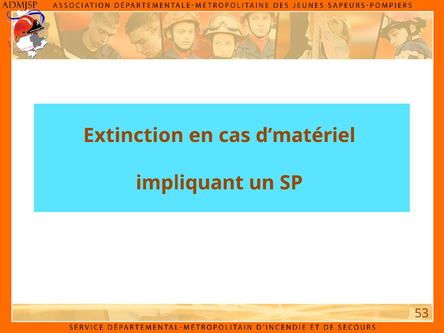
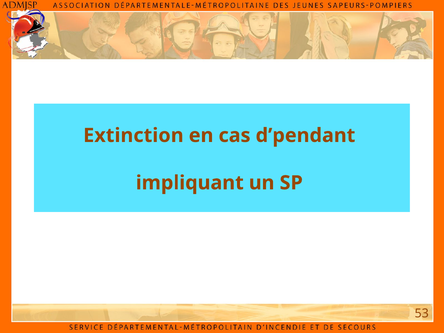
d’matériel: d’matériel -> d’pendant
